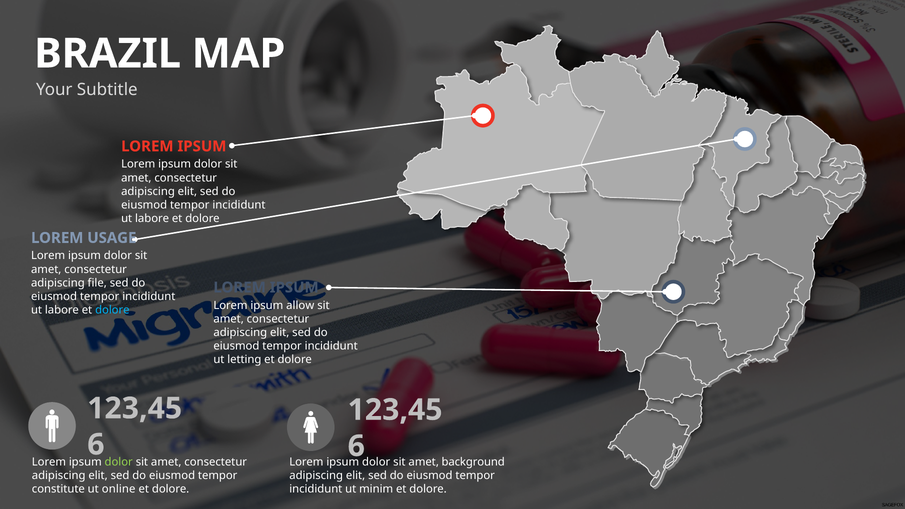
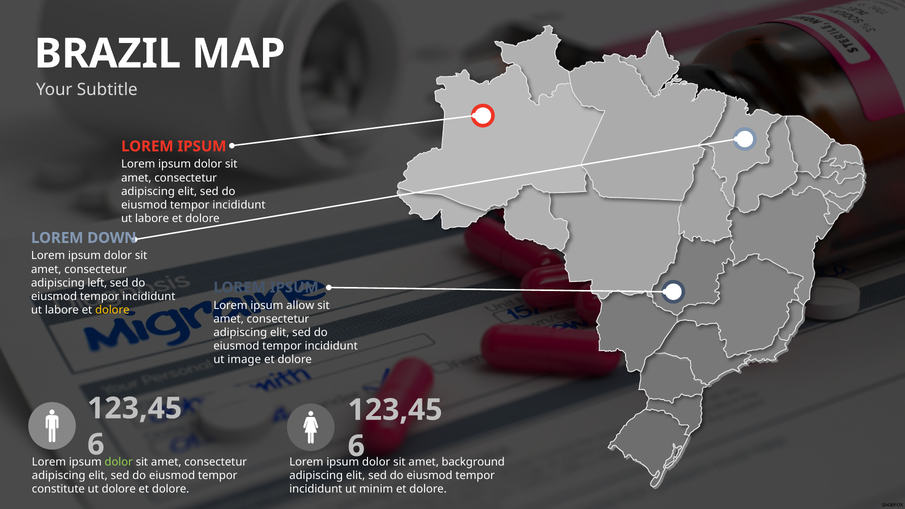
USAGE: USAGE -> DOWN
file: file -> left
dolore at (112, 310) colour: light blue -> yellow
letting: letting -> image
ut online: online -> dolore
